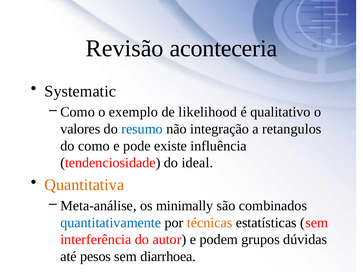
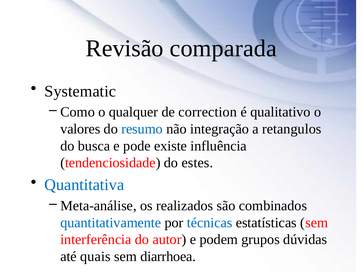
aconteceria: aconteceria -> comparada
exemplo: exemplo -> qualquer
likelihood: likelihood -> correction
do como: como -> busca
ideal: ideal -> estes
Quantitativa colour: orange -> blue
minimally: minimally -> realizados
técnicas colour: orange -> blue
pesos: pesos -> quais
